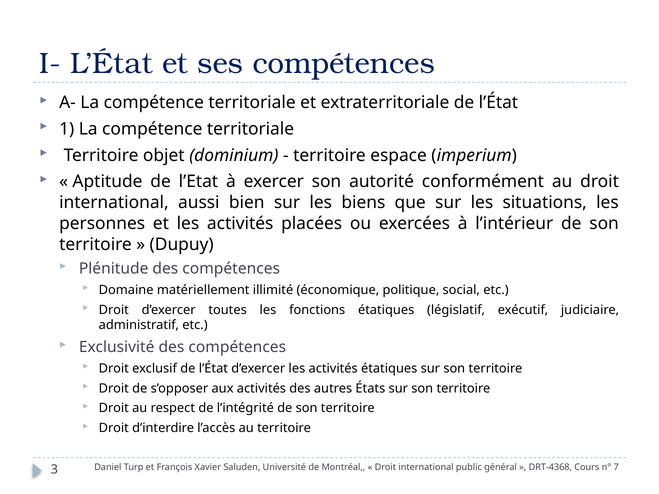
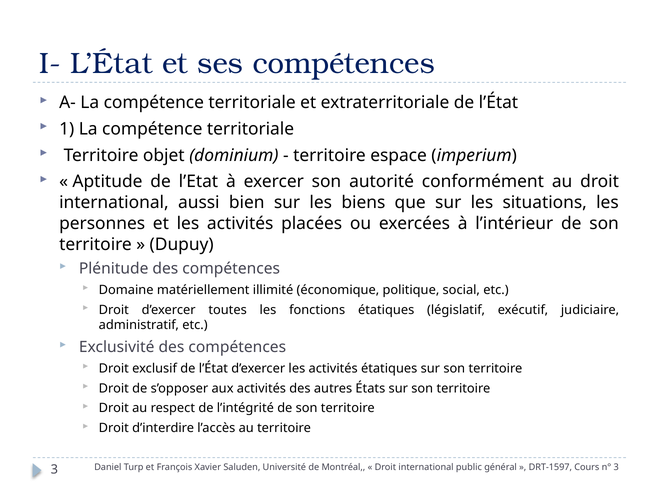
DRT-4368: DRT-4368 -> DRT-1597
n° 7: 7 -> 3
